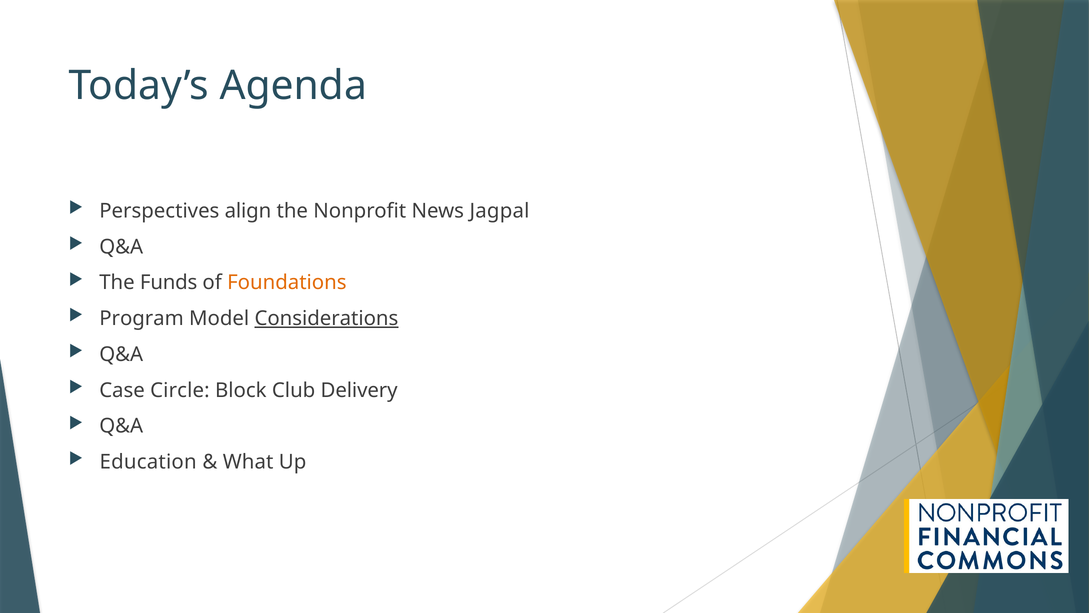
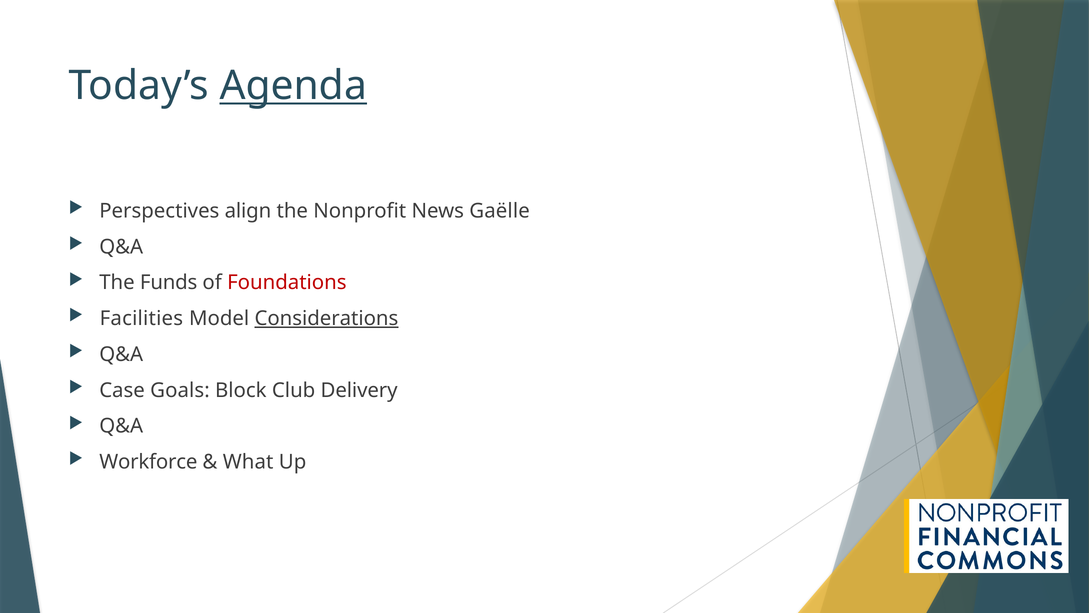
Agenda underline: none -> present
Jagpal: Jagpal -> Gaëlle
Foundations colour: orange -> red
Program: Program -> Facilities
Circle: Circle -> Goals
Education: Education -> Workforce
